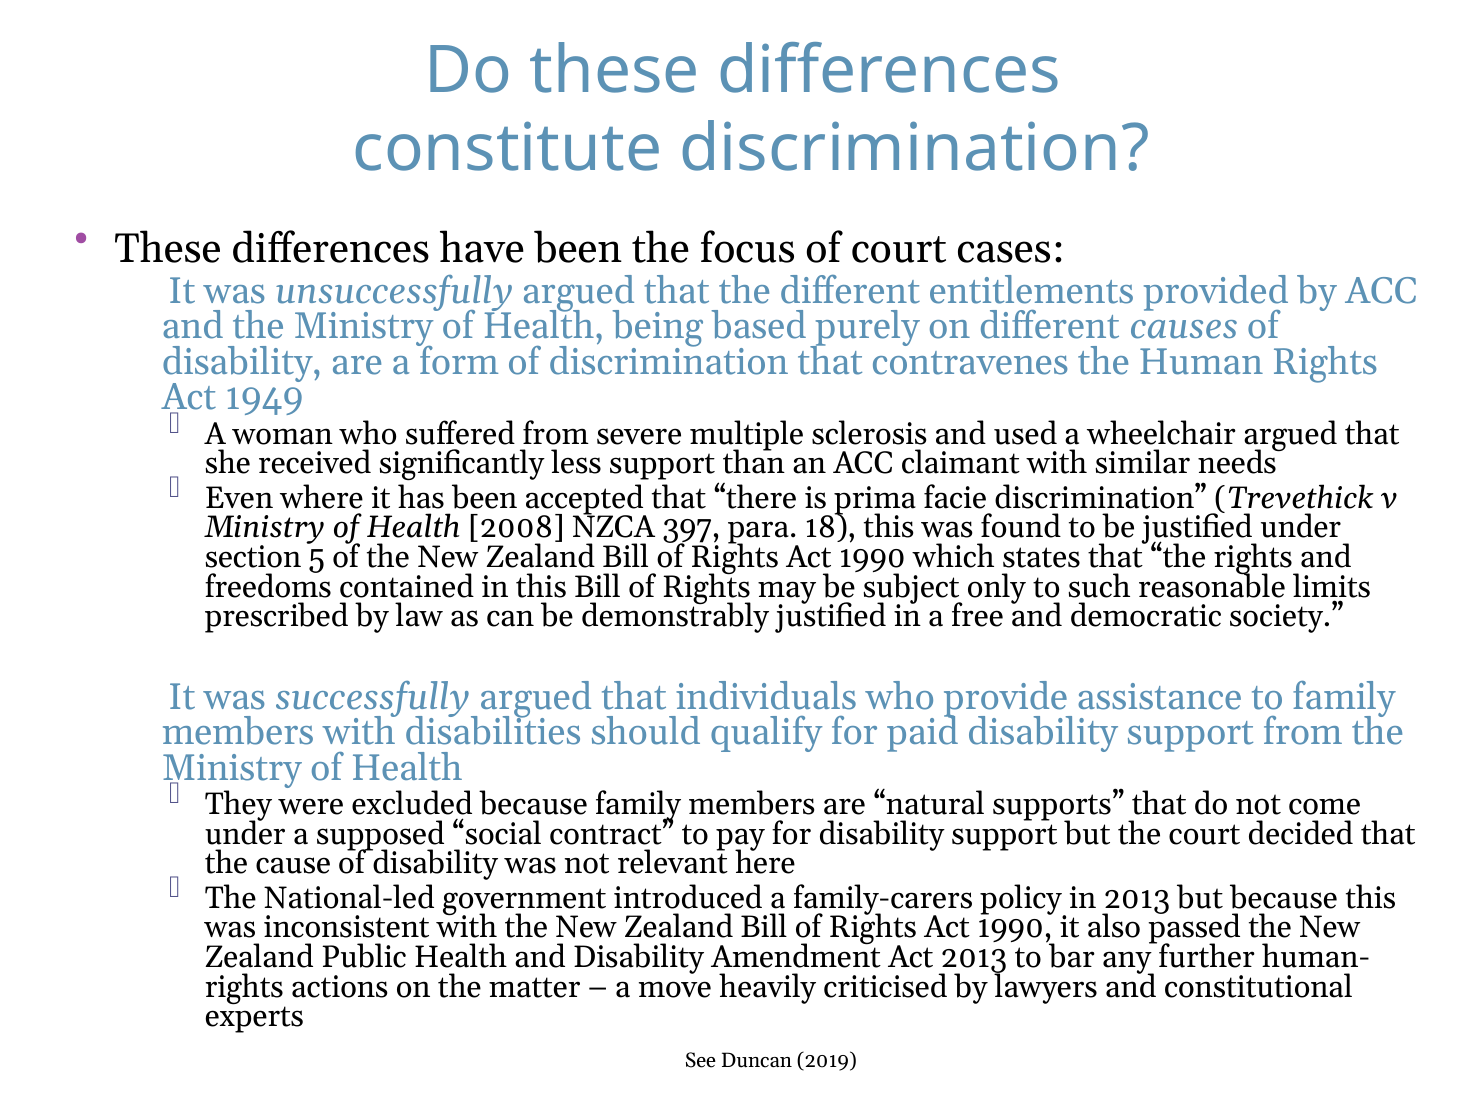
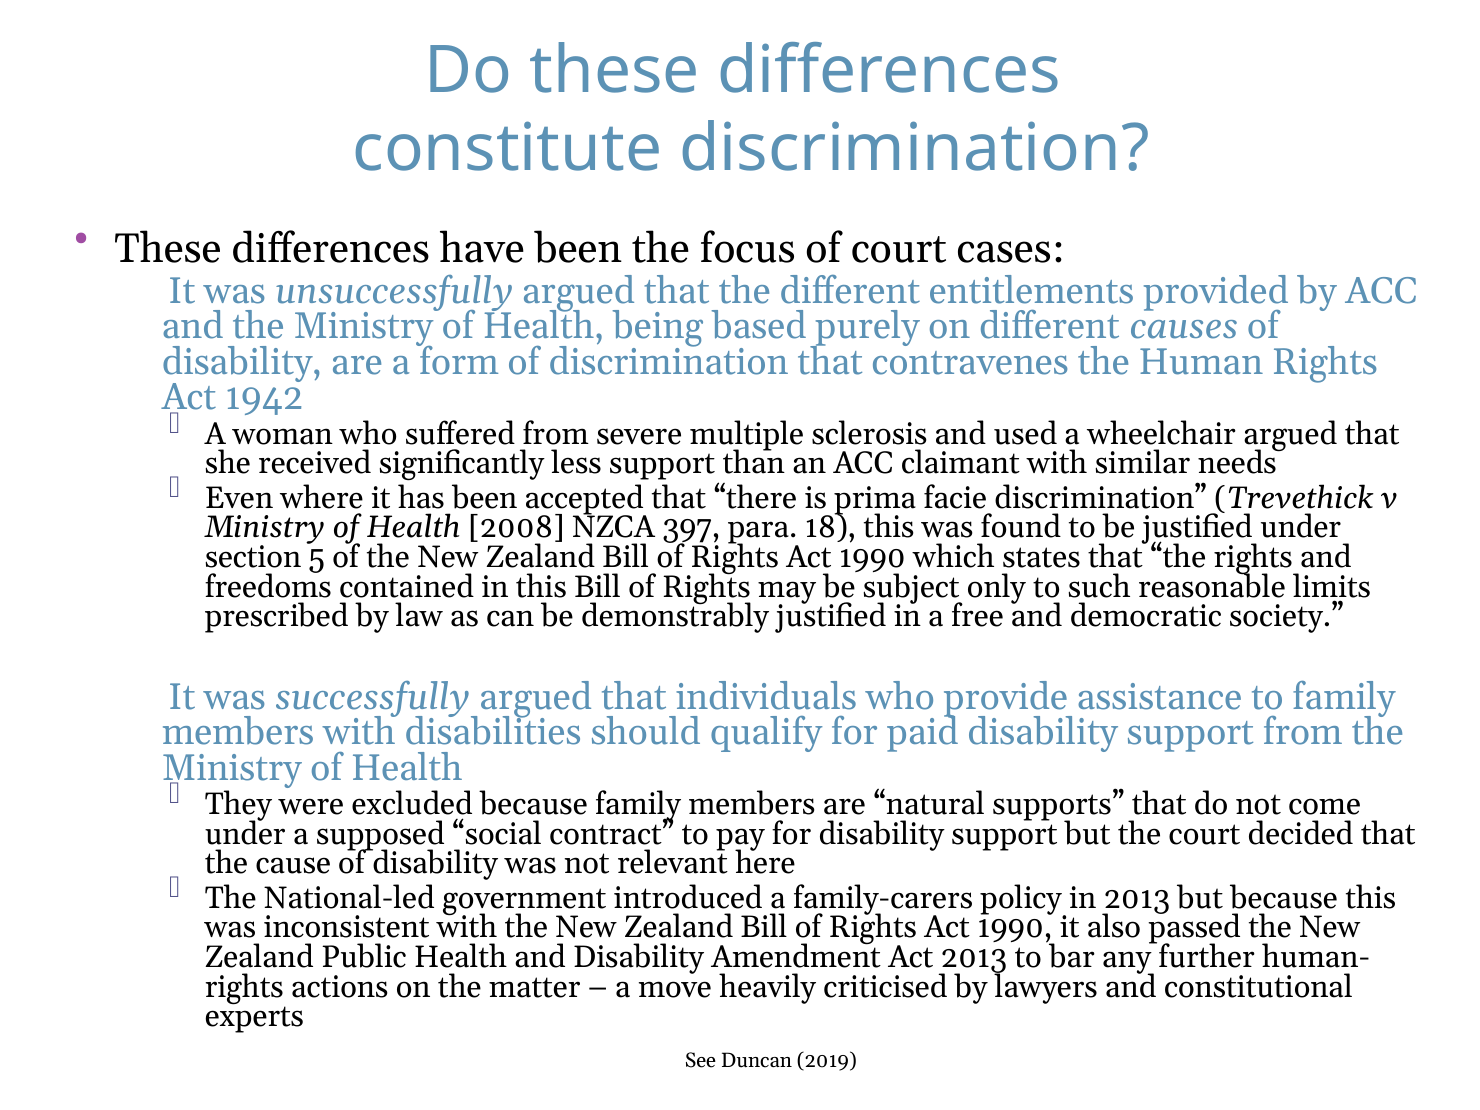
1949: 1949 -> 1942
